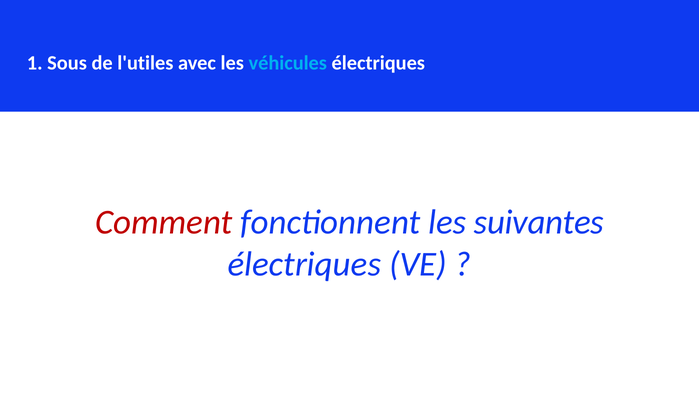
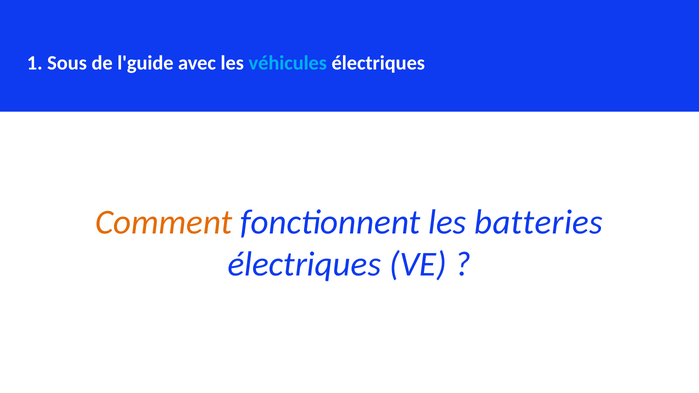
l'utiles: l'utiles -> l'guide
Comment colour: red -> orange
suivantes: suivantes -> batteries
